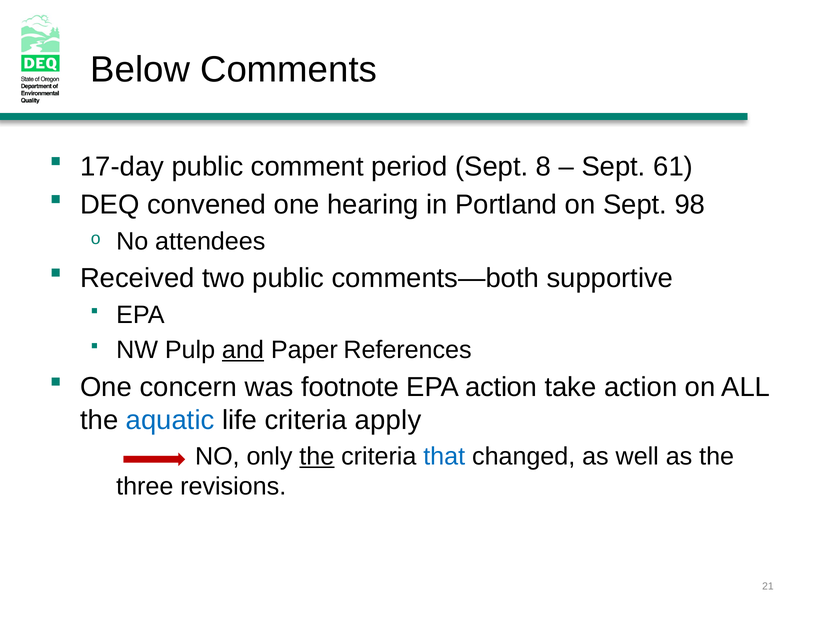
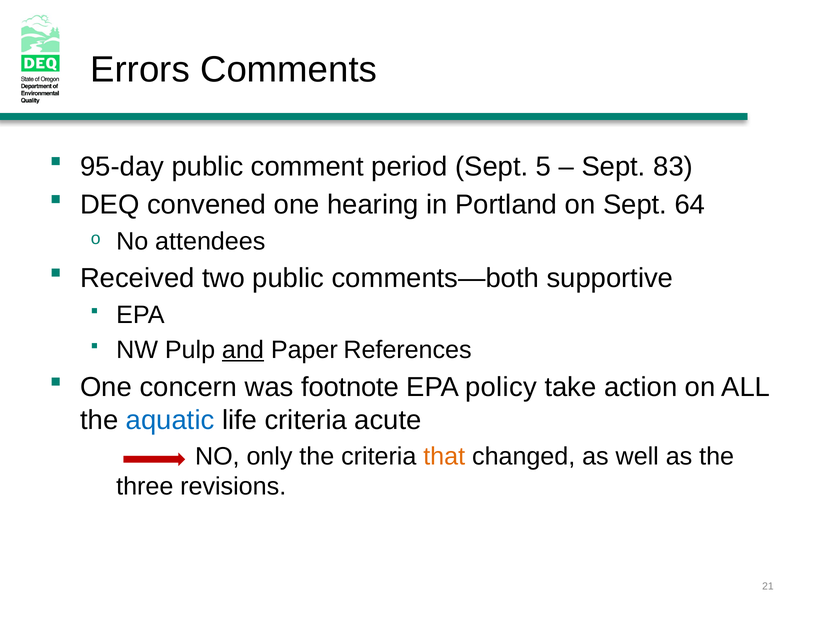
Below: Below -> Errors
17-day: 17-day -> 95-day
8: 8 -> 5
61: 61 -> 83
98: 98 -> 64
EPA action: action -> policy
apply: apply -> acute
the at (317, 457) underline: present -> none
that colour: blue -> orange
